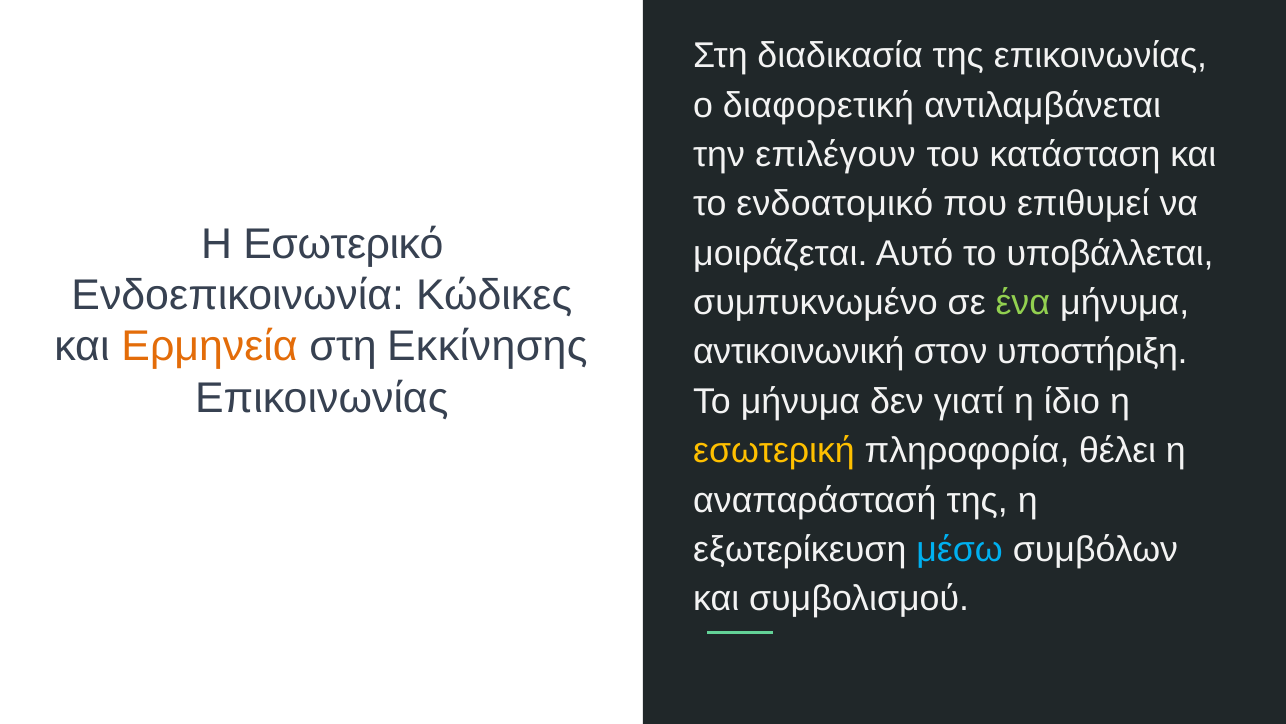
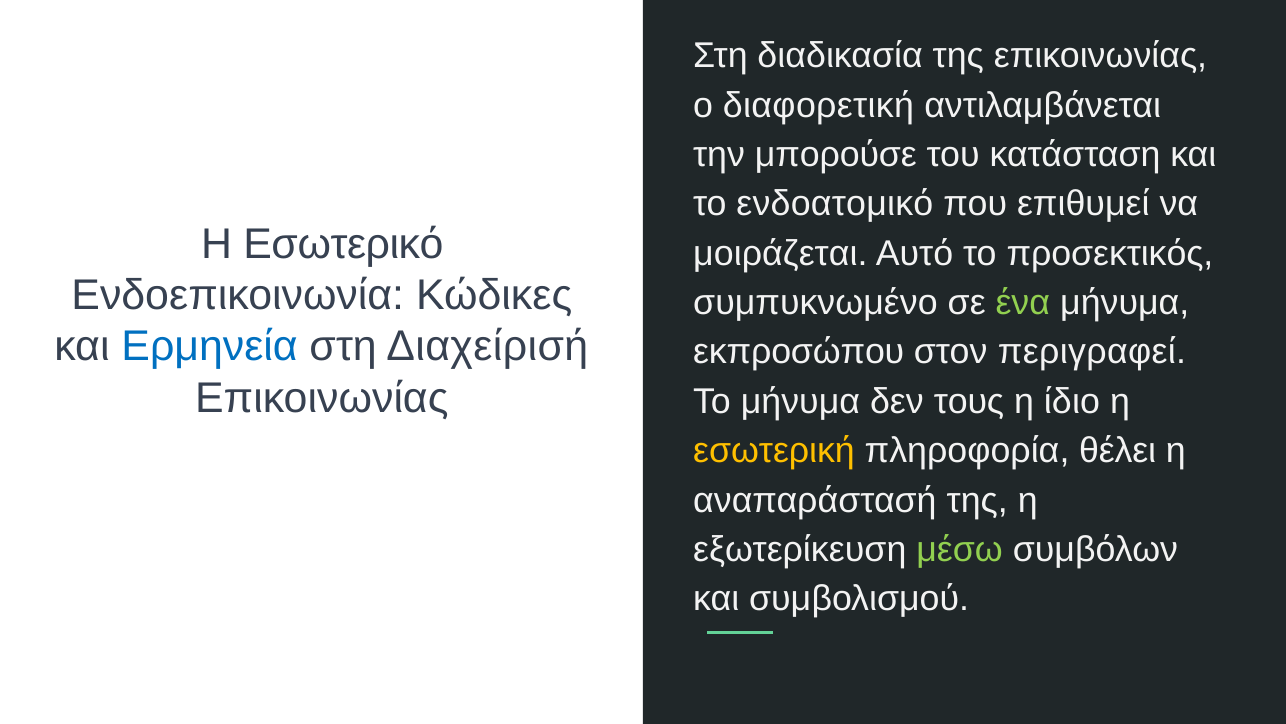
επιλέγουν: επιλέγουν -> μπορούσε
υποβάλλεται: υποβάλλεται -> προσεκτικός
Ερμηνεία colour: orange -> blue
Εκκίνησης: Εκκίνησης -> Διαχείρισή
αντικοινωνική: αντικοινωνική -> εκπροσώπου
υποστήριξη: υποστήριξη -> περιγραφεί
γιατί: γιατί -> τους
μέσω colour: light blue -> light green
